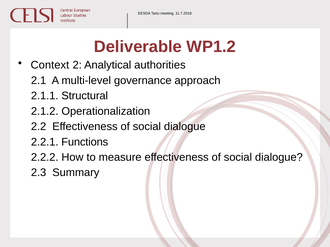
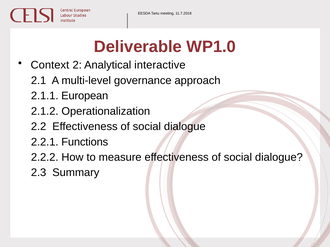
WP1.2: WP1.2 -> WP1.0
authorities: authorities -> interactive
Structural: Structural -> European
